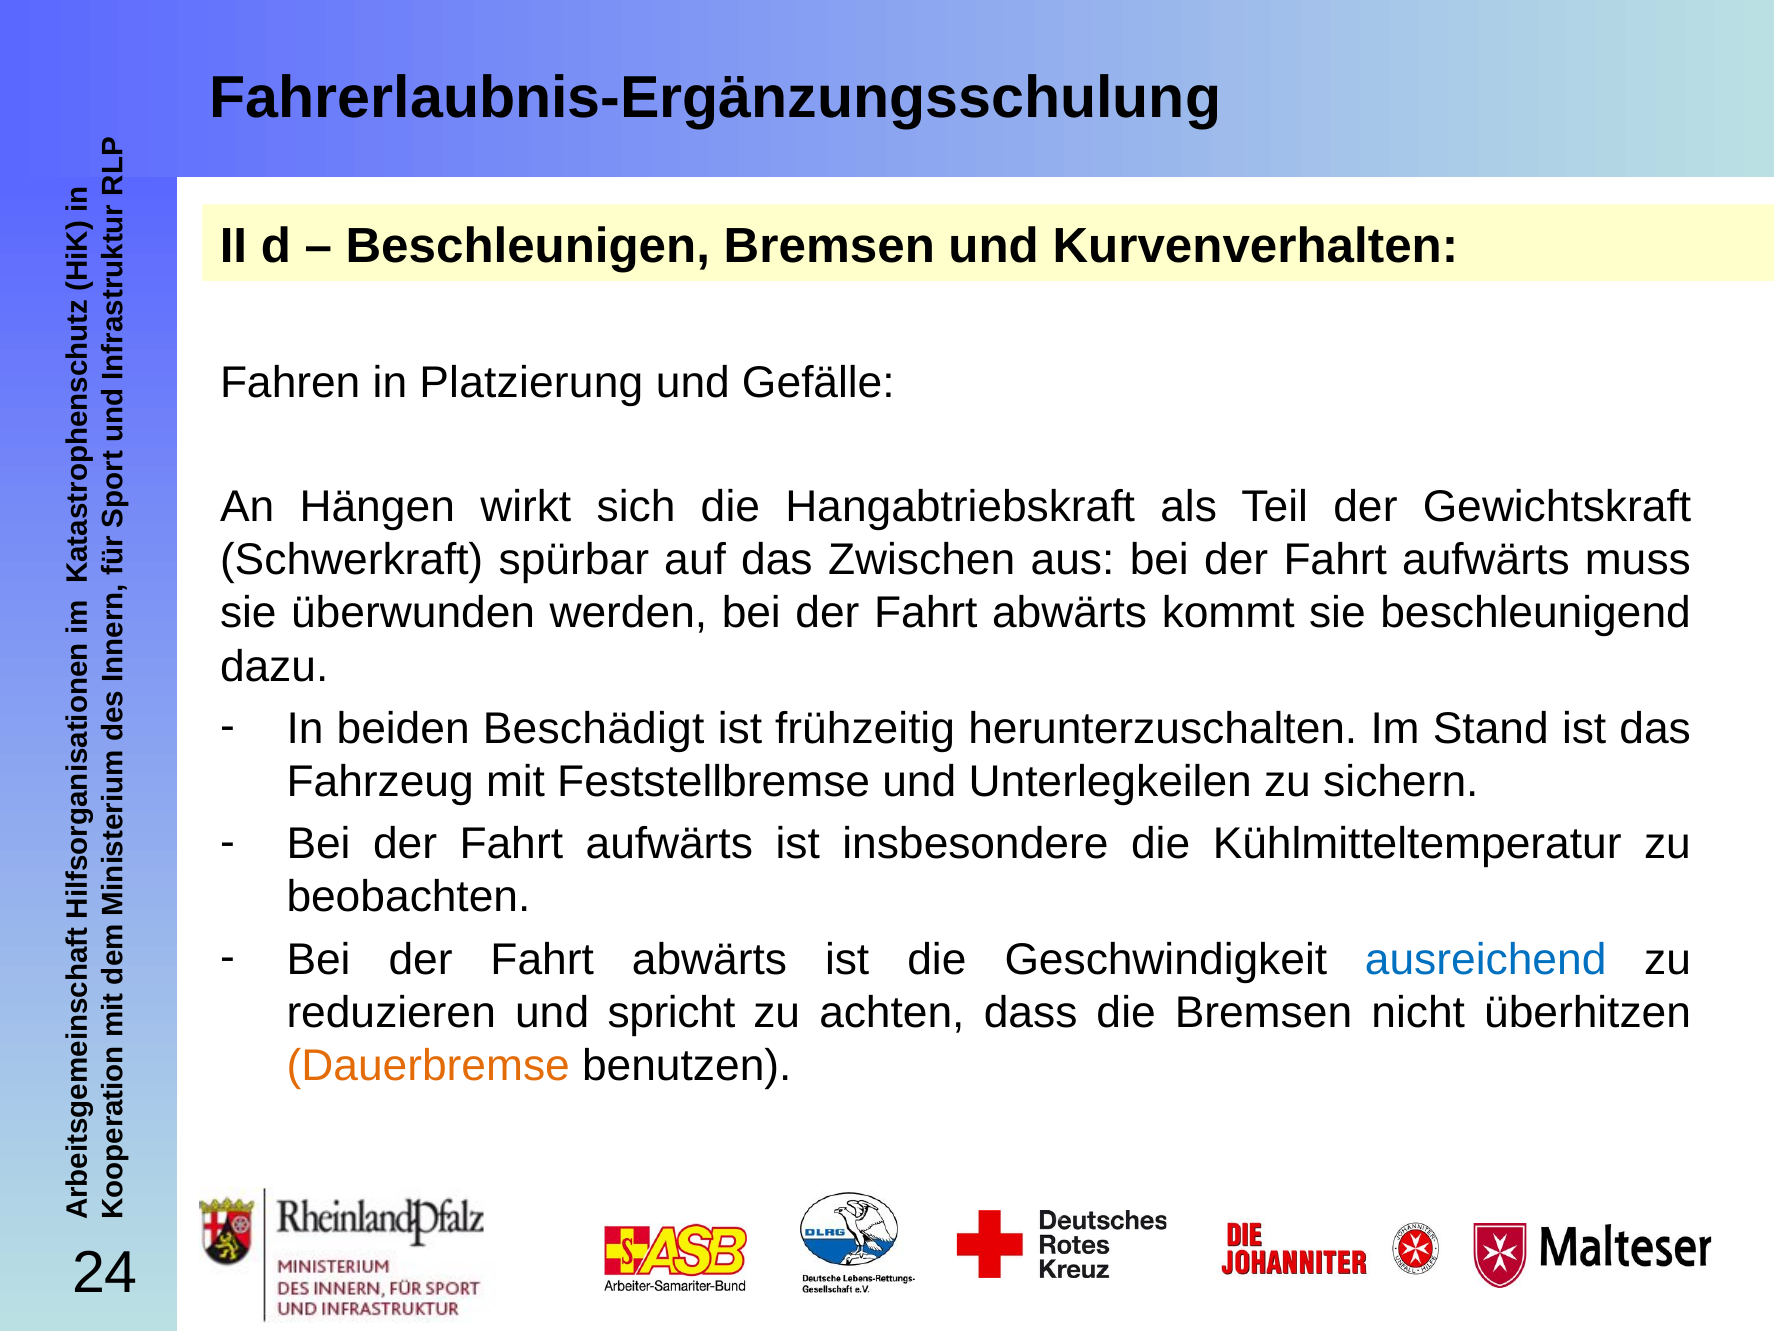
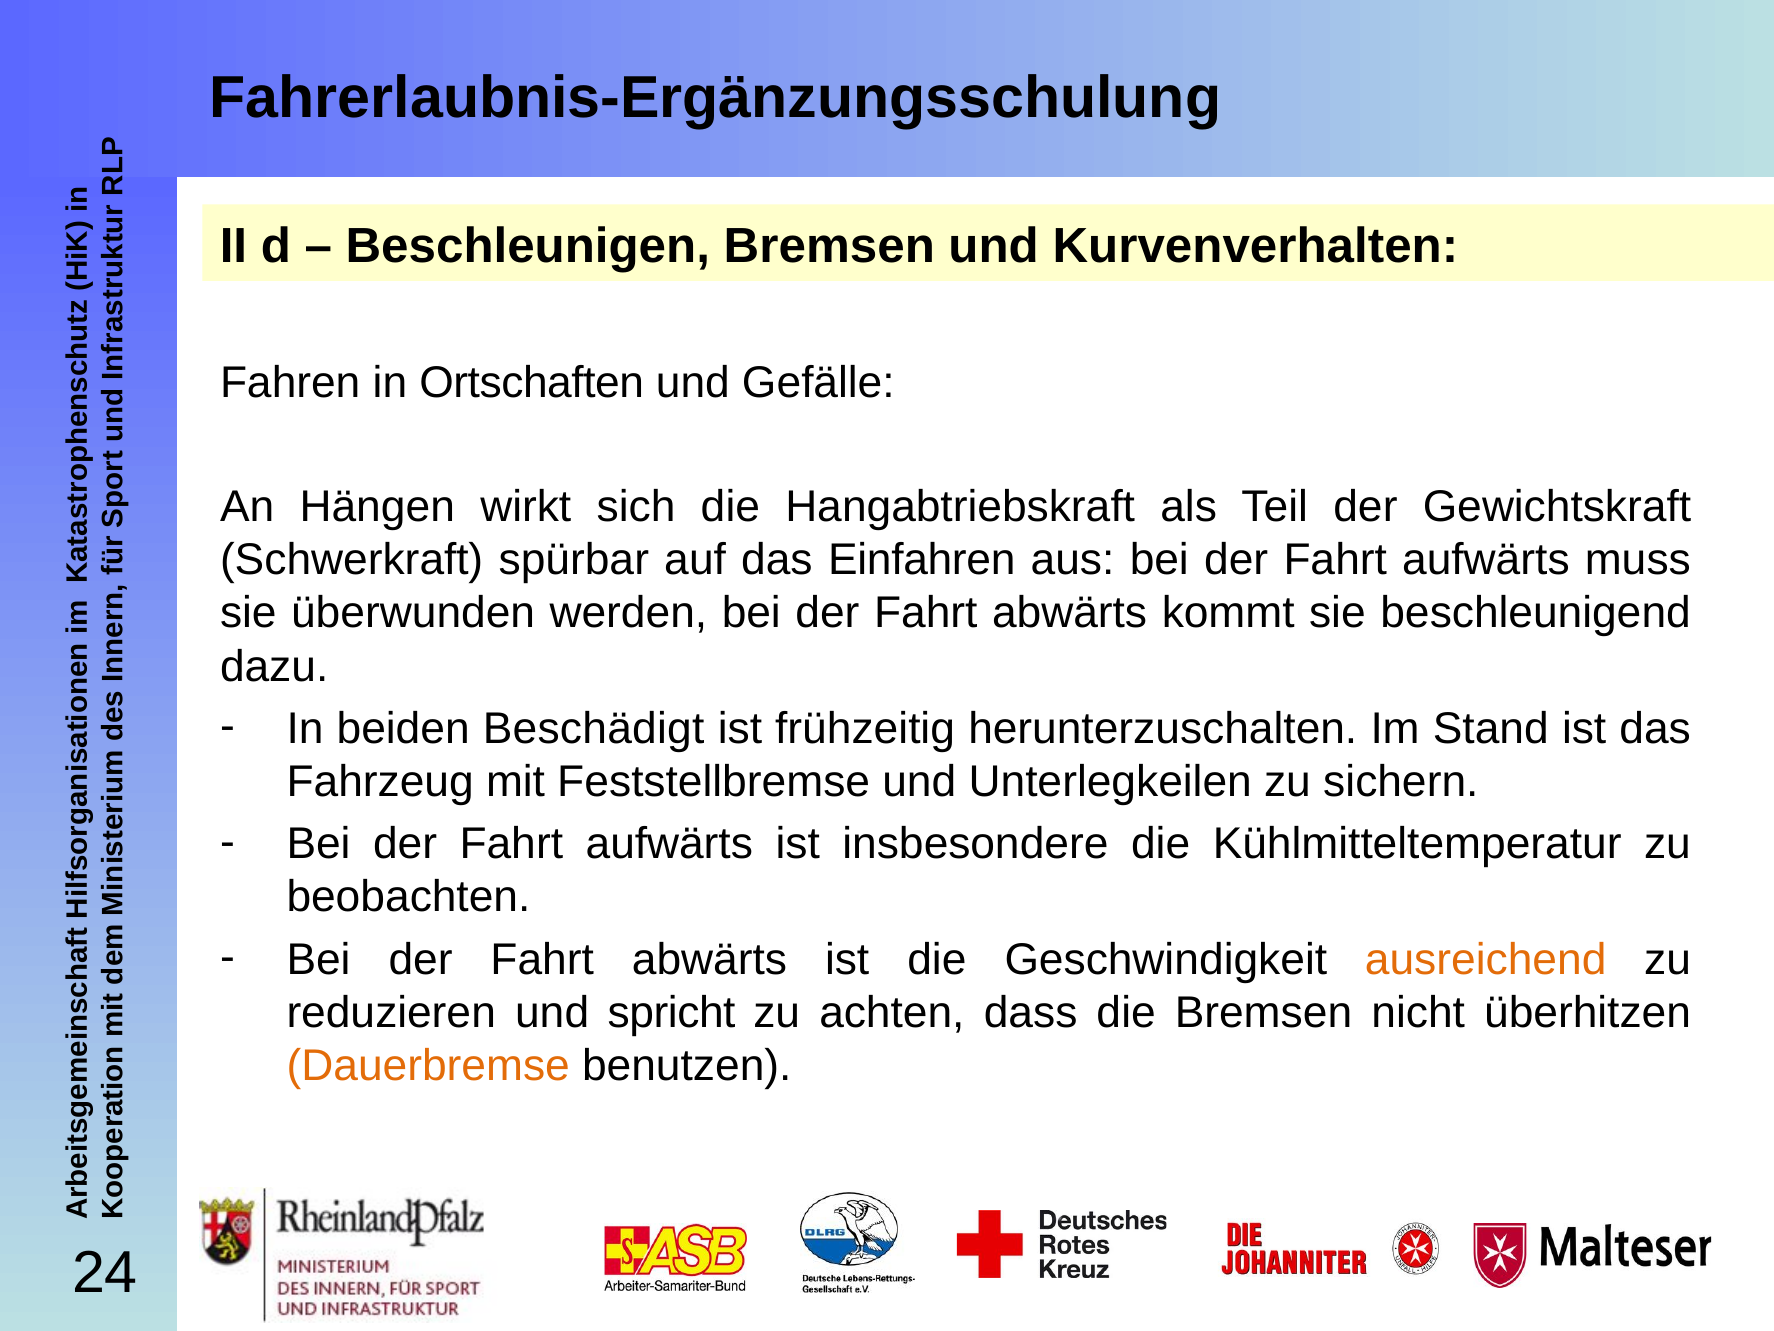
Platzierung: Platzierung -> Ortschaften
Zwischen: Zwischen -> Einfahren
ausreichend colour: blue -> orange
